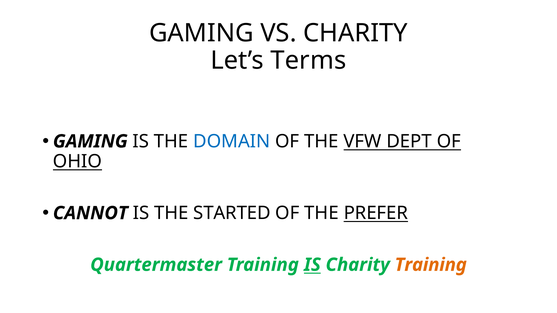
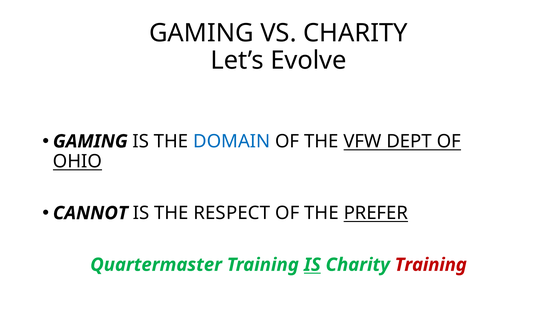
Terms: Terms -> Evolve
STARTED: STARTED -> RESPECT
Training at (431, 265) colour: orange -> red
